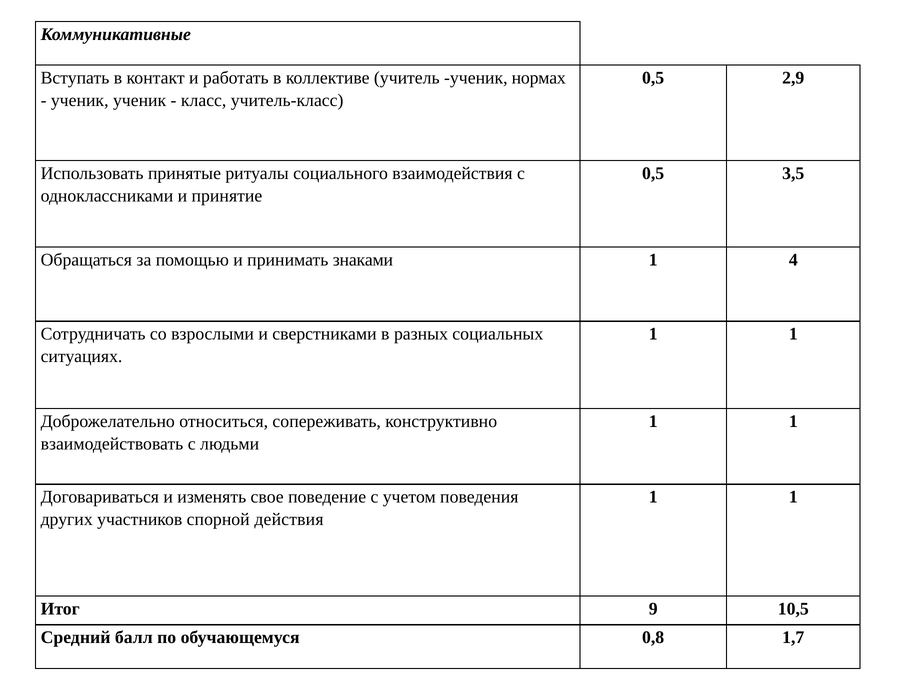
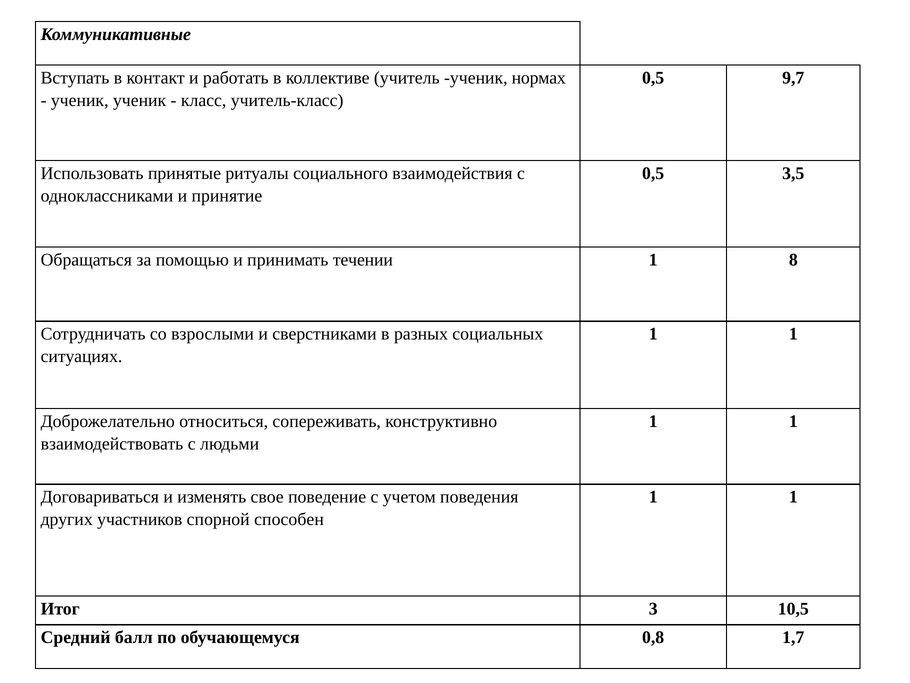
2,9: 2,9 -> 9,7
знаками: знаками -> течении
4: 4 -> 8
действия: действия -> способен
9: 9 -> 3
